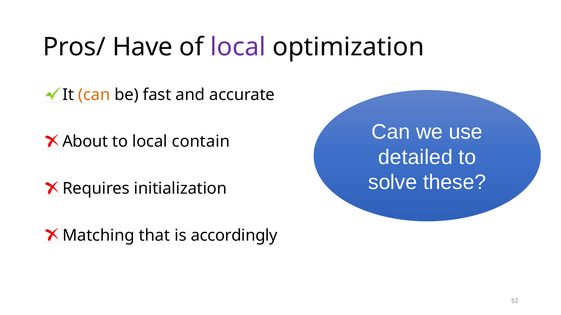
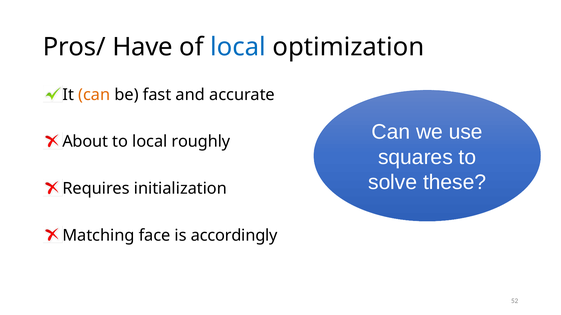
local at (238, 47) colour: purple -> blue
contain: contain -> roughly
detailed: detailed -> squares
that: that -> face
